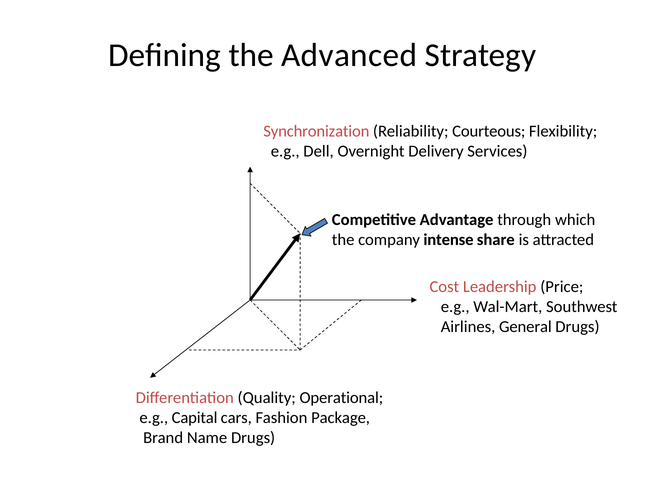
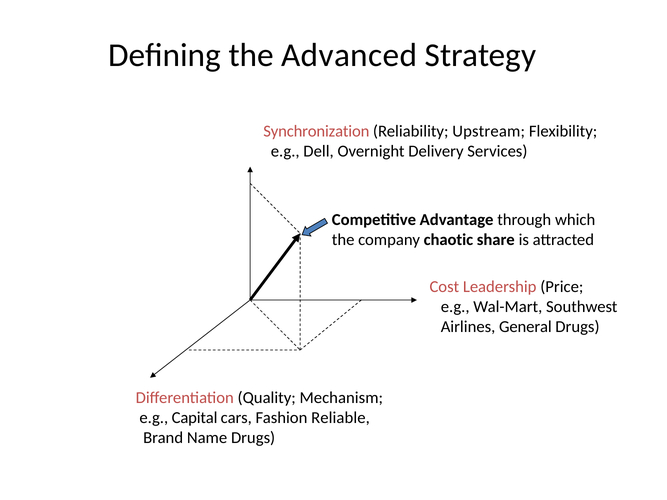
Courteous: Courteous -> Upstream
intense: intense -> chaotic
Operational: Operational -> Mechanism
Package: Package -> Reliable
